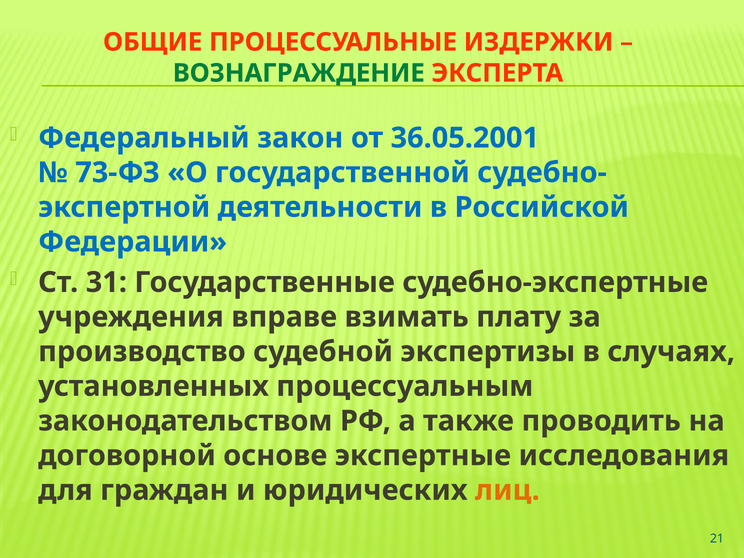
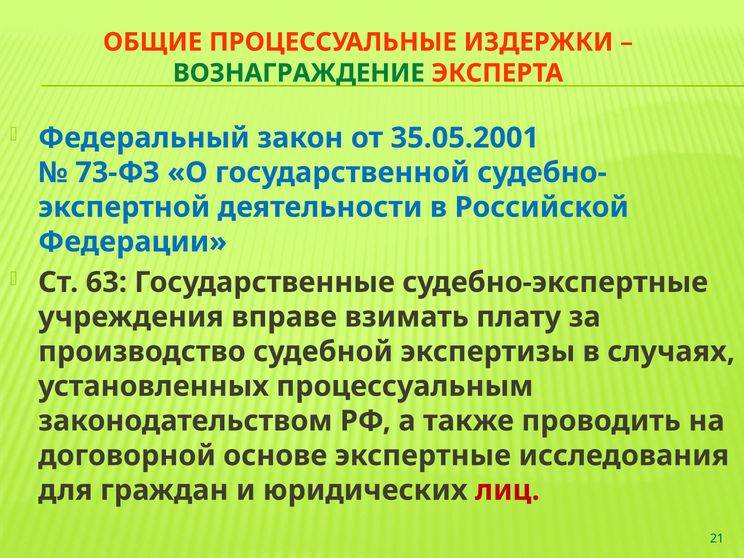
36.05.2001: 36.05.2001 -> 35.05.2001
31: 31 -> 63
лиц colour: orange -> red
